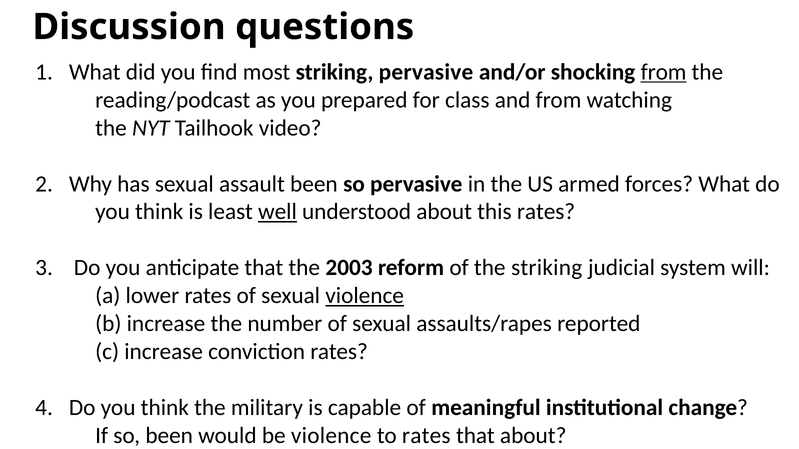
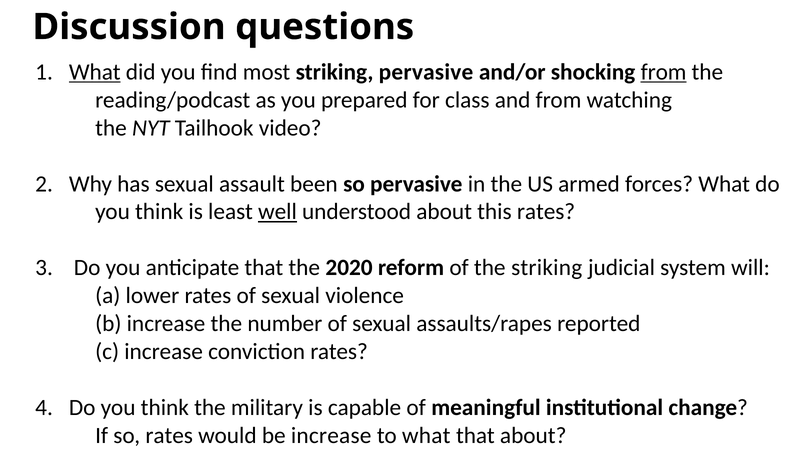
What at (95, 72) underline: none -> present
2003: 2003 -> 2020
violence at (365, 296) underline: present -> none
so been: been -> rates
be violence: violence -> increase
to rates: rates -> what
